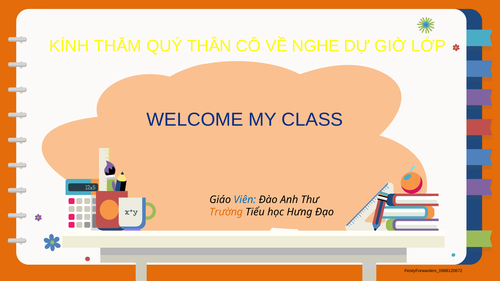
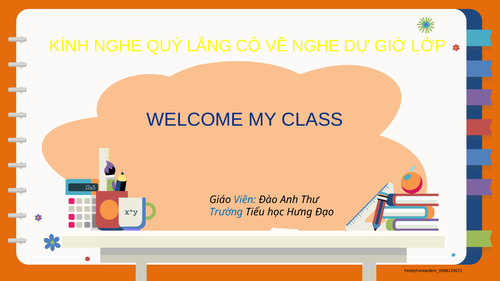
KÍNH THĂM: THĂM -> NGHE
THÂN: THÂN -> LẮNG
Trường colour: orange -> blue
